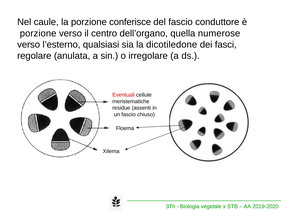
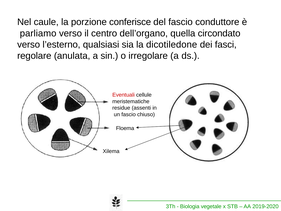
porzione at (38, 33): porzione -> parliamo
numerose: numerose -> circondato
